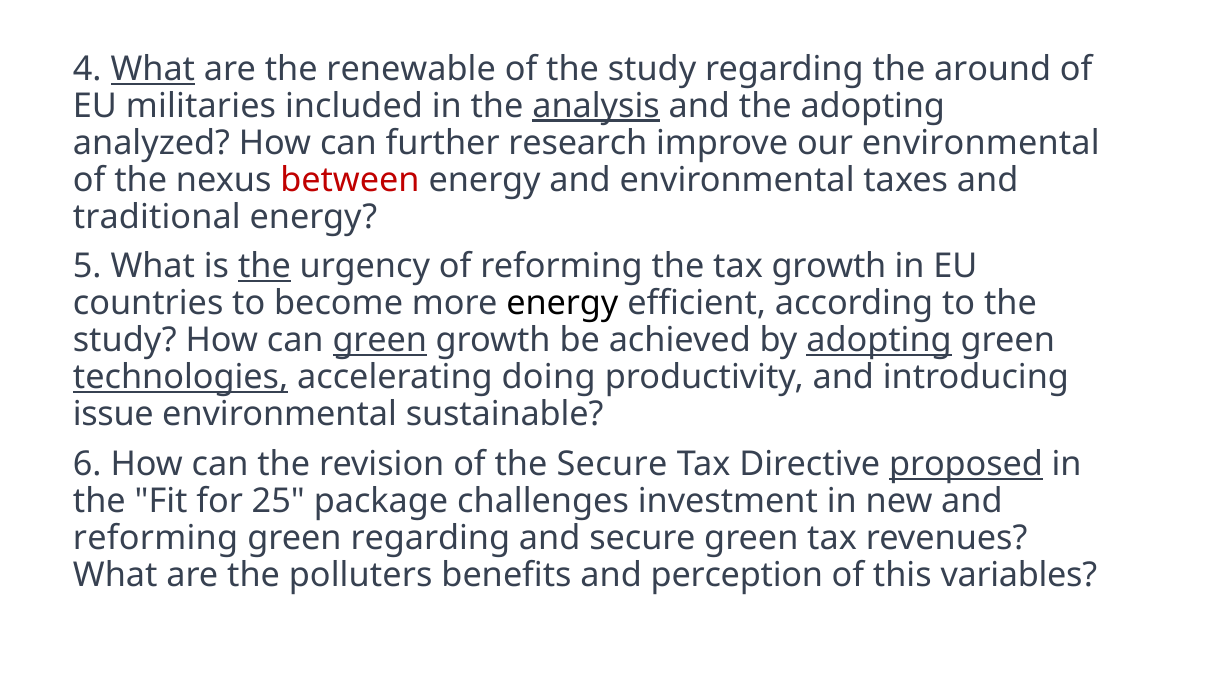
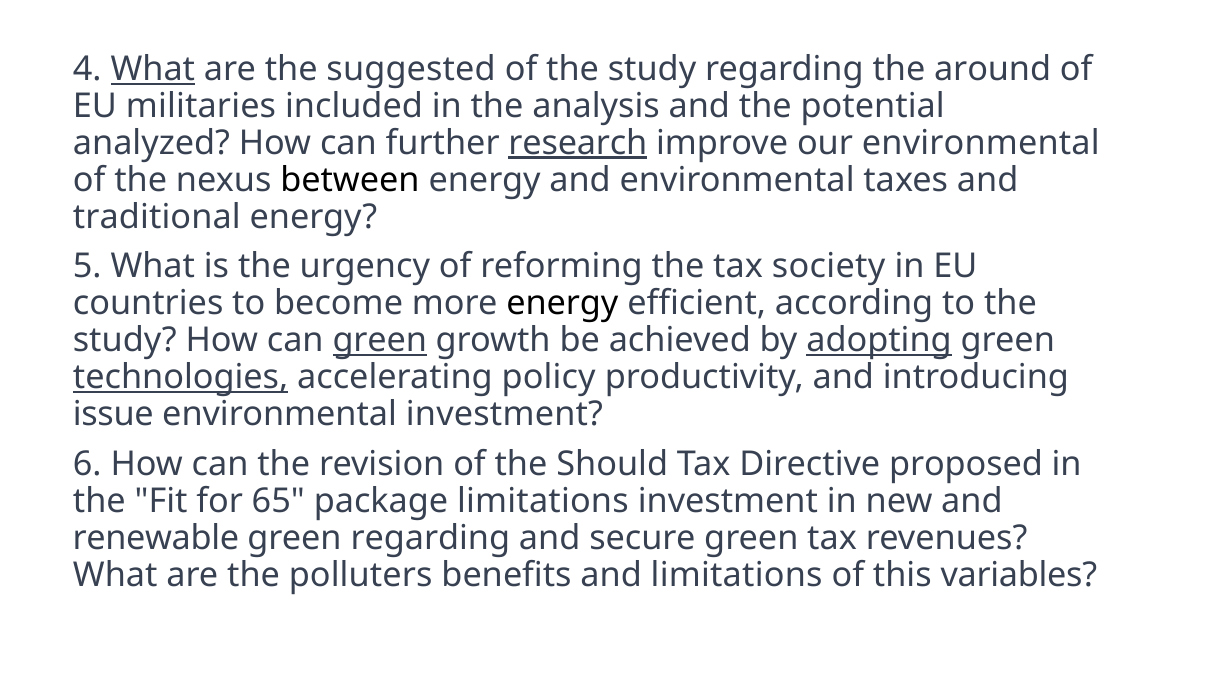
renewable: renewable -> suggested
analysis underline: present -> none
the adopting: adopting -> potential
research underline: none -> present
between colour: red -> black
the at (264, 267) underline: present -> none
tax growth: growth -> society
doing: doing -> policy
environmental sustainable: sustainable -> investment
the Secure: Secure -> Should
proposed underline: present -> none
25: 25 -> 65
package challenges: challenges -> limitations
reforming at (156, 538): reforming -> renewable
and perception: perception -> limitations
